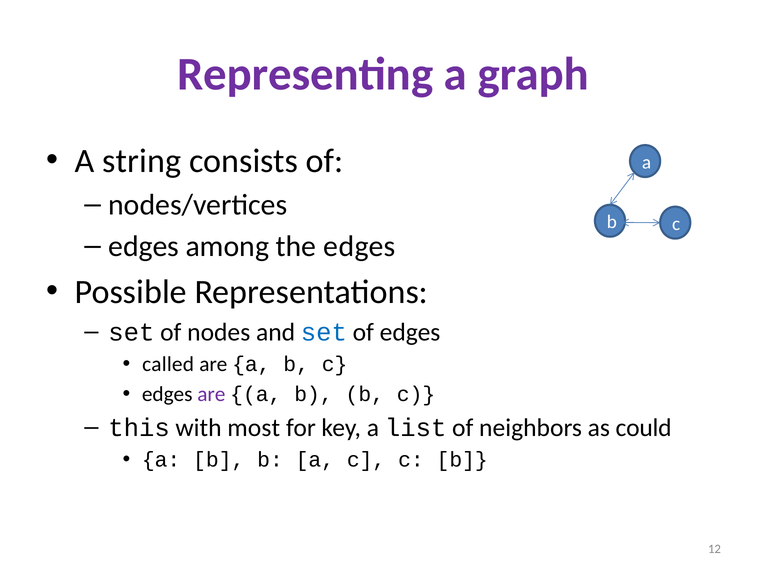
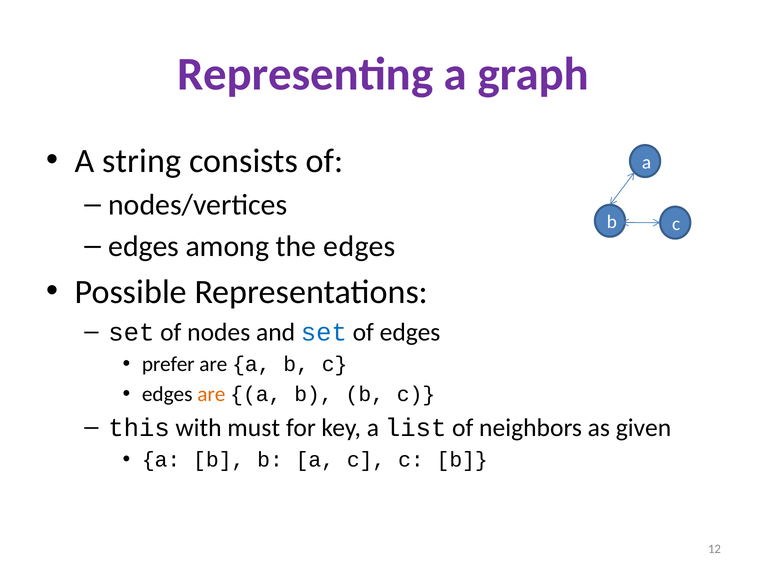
called: called -> prefer
are at (211, 394) colour: purple -> orange
most: most -> must
could: could -> given
